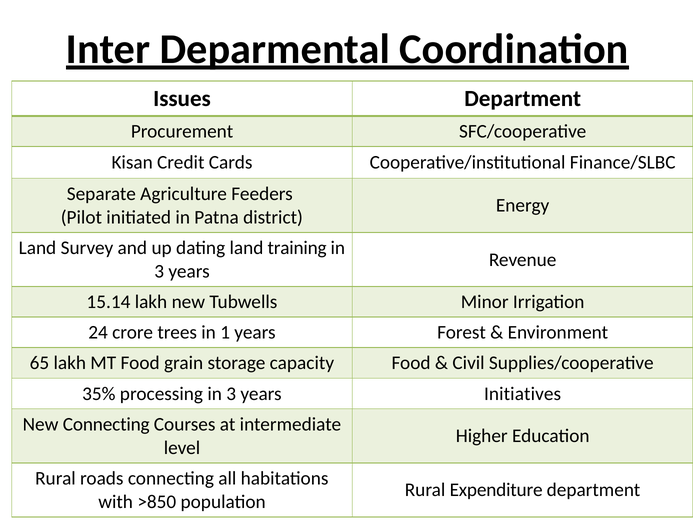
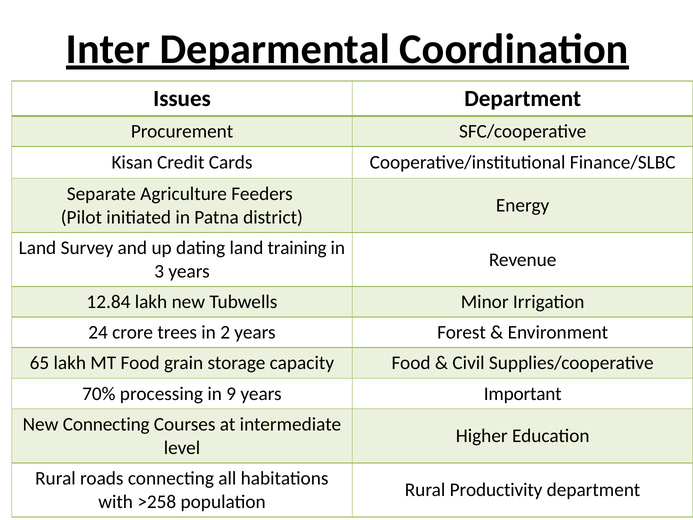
15.14: 15.14 -> 12.84
1: 1 -> 2
35%: 35% -> 70%
processing in 3: 3 -> 9
Initiatives: Initiatives -> Important
Expenditure: Expenditure -> Productivity
>850: >850 -> >258
